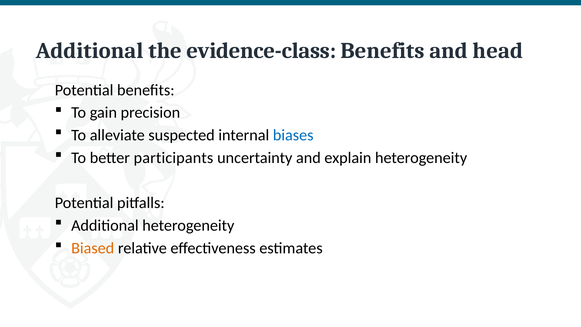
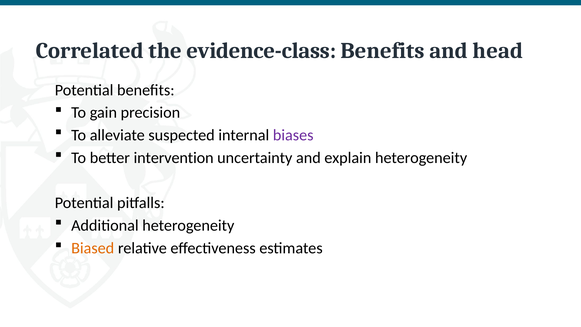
Additional at (90, 51): Additional -> Correlated
biases colour: blue -> purple
participants: participants -> intervention
